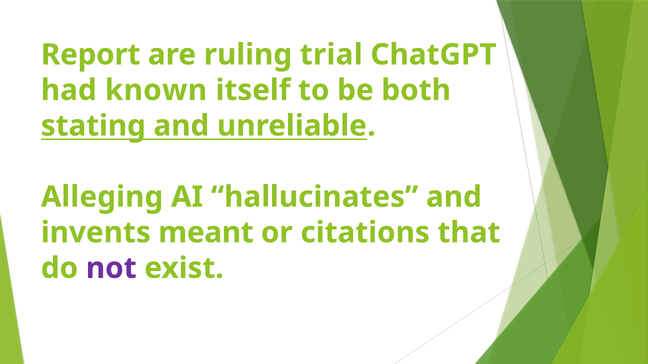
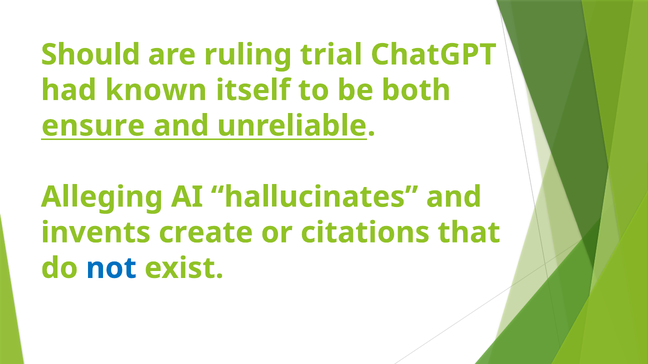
Report: Report -> Should
stating: stating -> ensure
meant: meant -> create
not colour: purple -> blue
